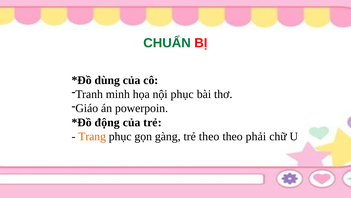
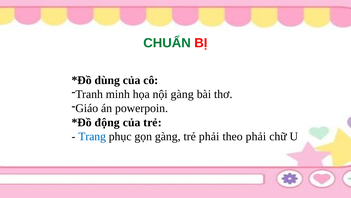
nội phục: phục -> gàng
Trang colour: orange -> blue
trẻ theo: theo -> phải
